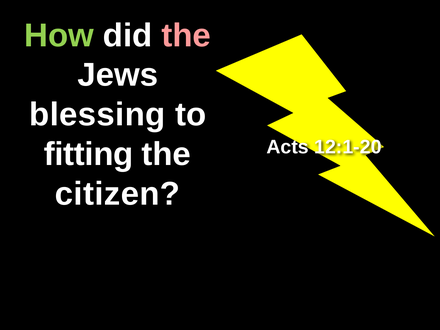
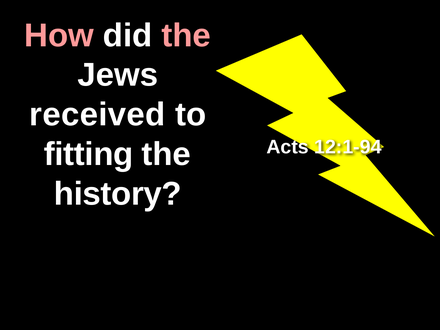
How colour: light green -> pink
blessing: blessing -> received
12:1-20: 12:1-20 -> 12:1-94
citizen: citizen -> history
